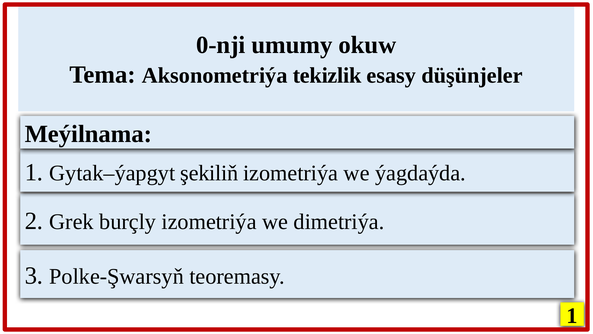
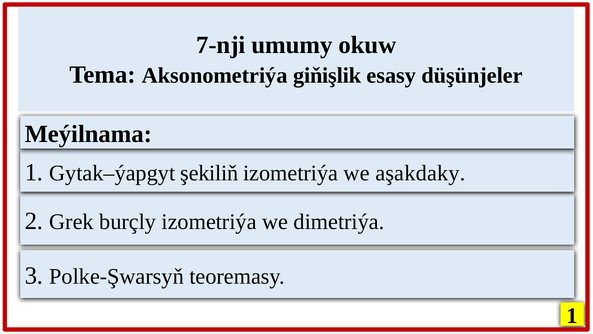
0-nji: 0-nji -> 7-nji
tekizlik: tekizlik -> giňişlik
ýagdaýda: ýagdaýda -> aşakdaky
